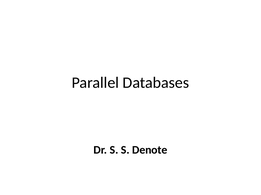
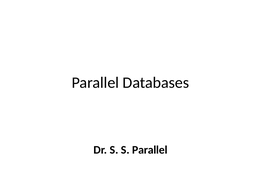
S Denote: Denote -> Parallel
